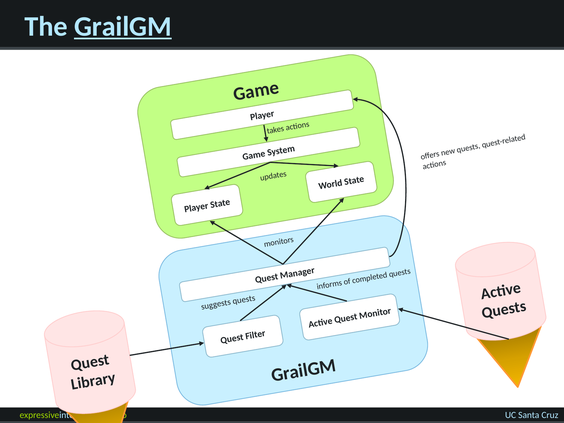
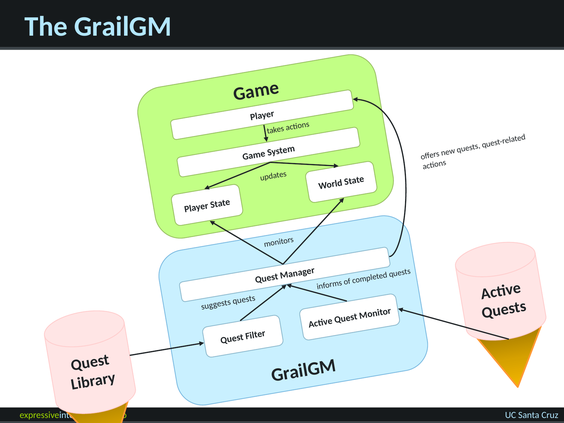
GrailGM underline: present -> none
